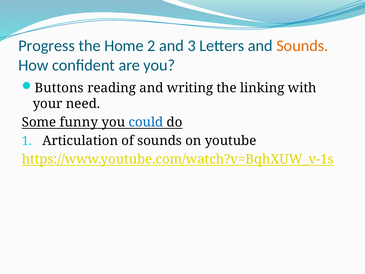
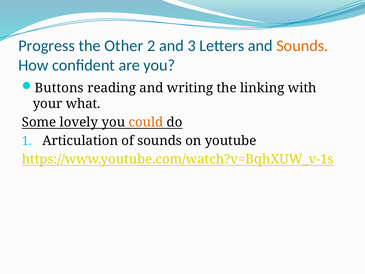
Home: Home -> Other
need: need -> what
funny: funny -> lovely
could colour: blue -> orange
